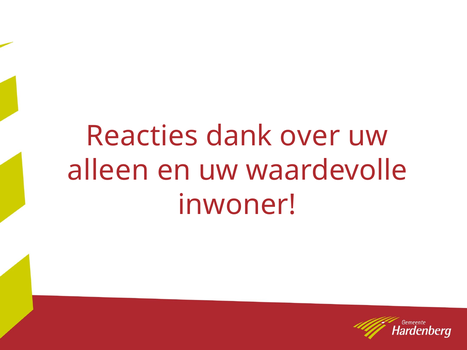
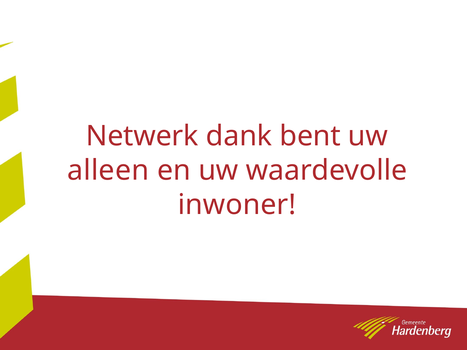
Reacties: Reacties -> Netwerk
over: over -> bent
